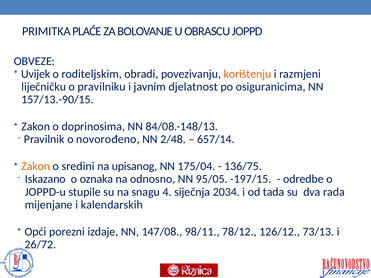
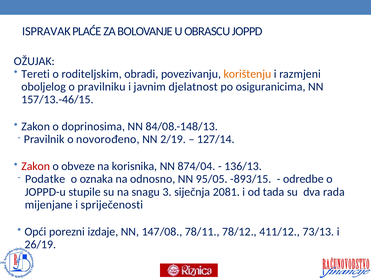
PRIMITKA: PRIMITKA -> ISPRAVAK
OBVEZE: OBVEZE -> OŽUJAK
Uvijek: Uvijek -> Tereti
liječničku: liječničku -> oboljelog
157/13.-90/15: 157/13.-90/15 -> 157/13.-46/15
2/48: 2/48 -> 2/19
657/14: 657/14 -> 127/14
Zakon at (36, 166) colour: orange -> red
sredini: sredini -> obveze
upisanog: upisanog -> korisnika
175/04: 175/04 -> 874/04
136/75: 136/75 -> 136/13
Iskazano: Iskazano -> Podatke
-197/15: -197/15 -> -893/15
4: 4 -> 3
2034: 2034 -> 2081
kalendarskih: kalendarskih -> spriječenosti
98/11: 98/11 -> 78/11
126/12: 126/12 -> 411/12
26/72: 26/72 -> 26/19
